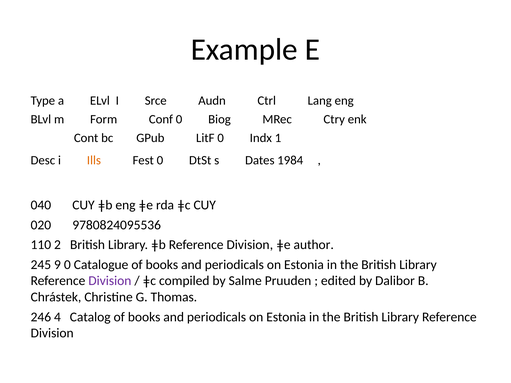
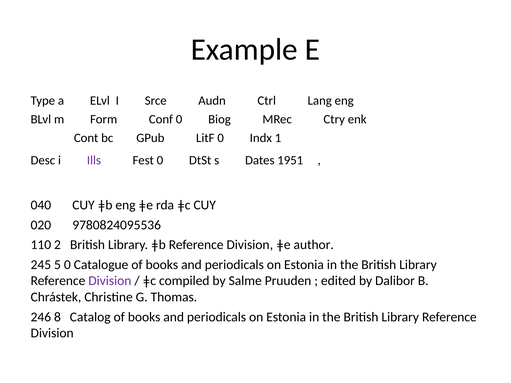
Ills colour: orange -> purple
1984: 1984 -> 1951
9: 9 -> 5
4: 4 -> 8
